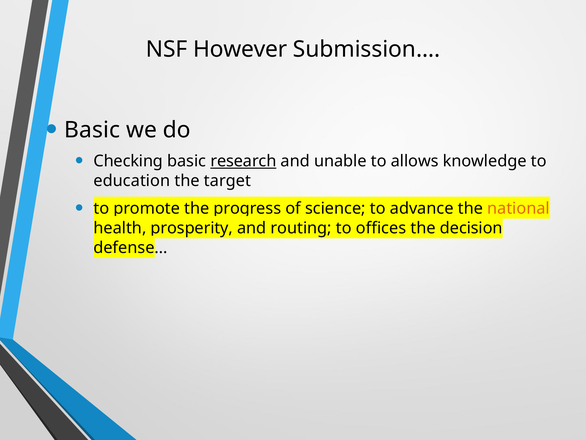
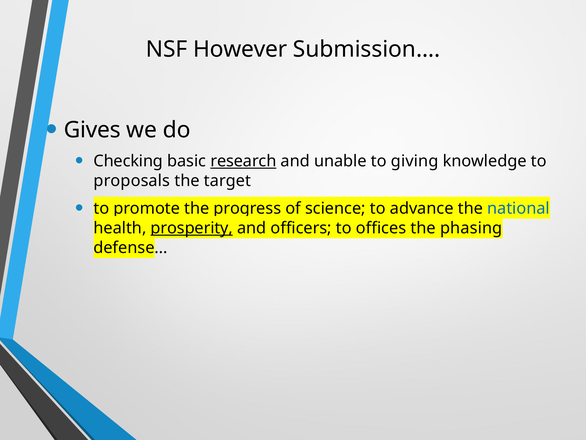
Basic at (92, 130): Basic -> Gives
allows: allows -> giving
education: education -> proposals
national colour: orange -> blue
prosperity underline: none -> present
routing: routing -> officers
decision: decision -> phasing
